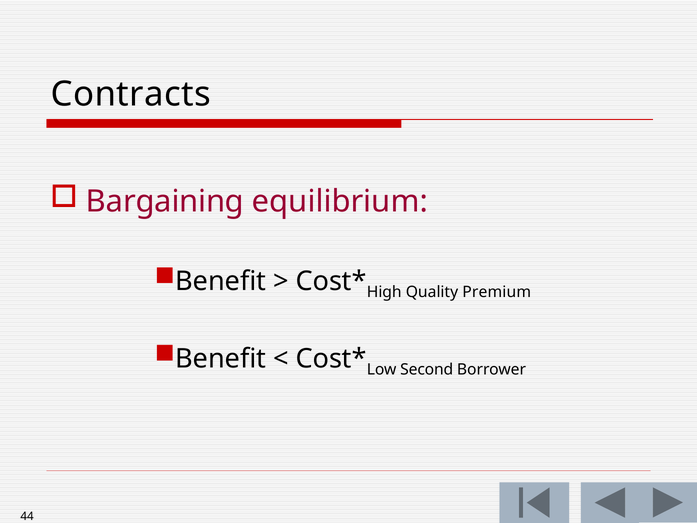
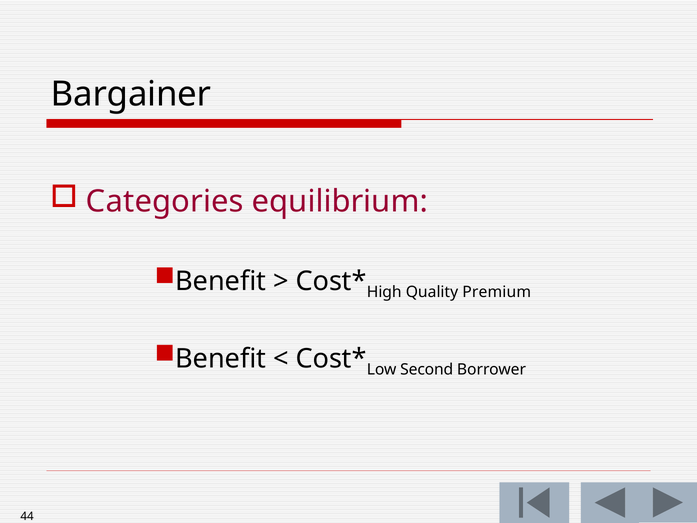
Contracts: Contracts -> Bargainer
Bargaining: Bargaining -> Categories
